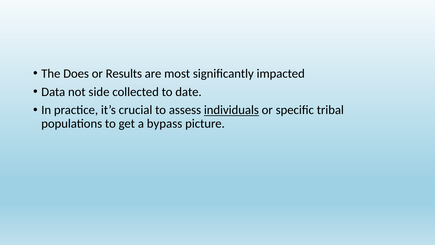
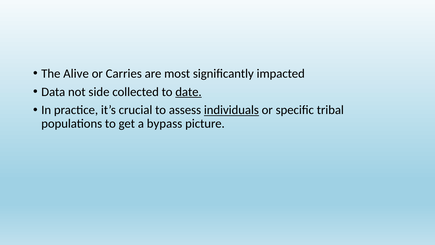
Does: Does -> Alive
Results: Results -> Carries
date underline: none -> present
